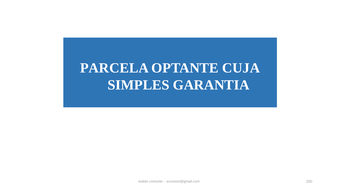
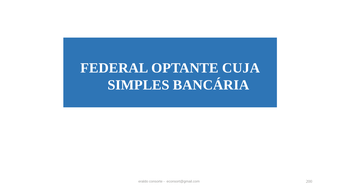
PARCELA: PARCELA -> FEDERAL
GARANTIA: GARANTIA -> BANCÁRIA
